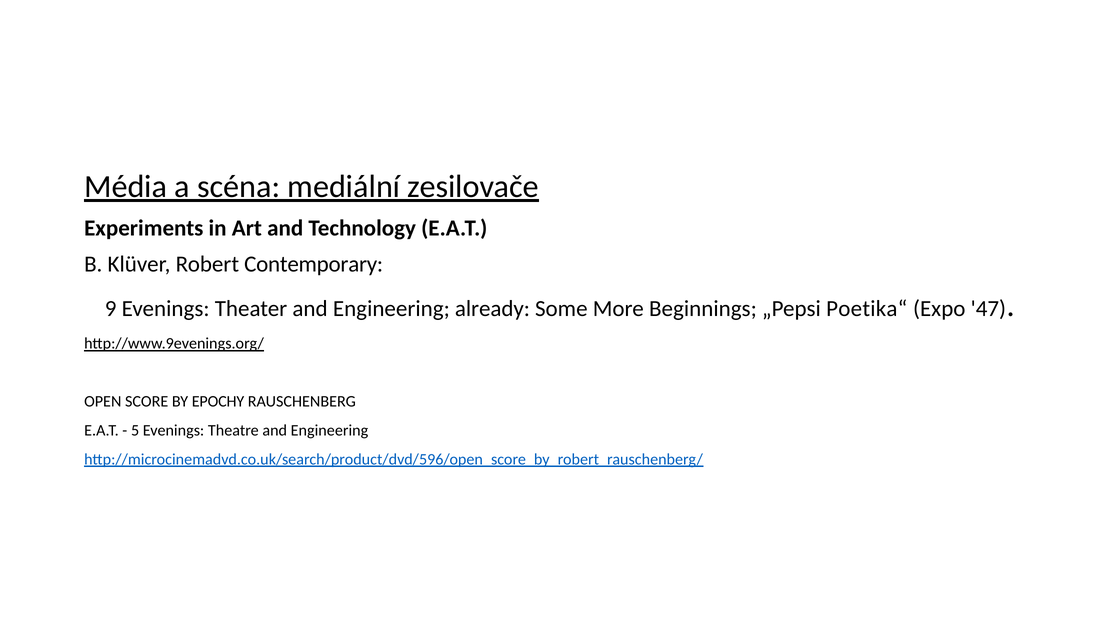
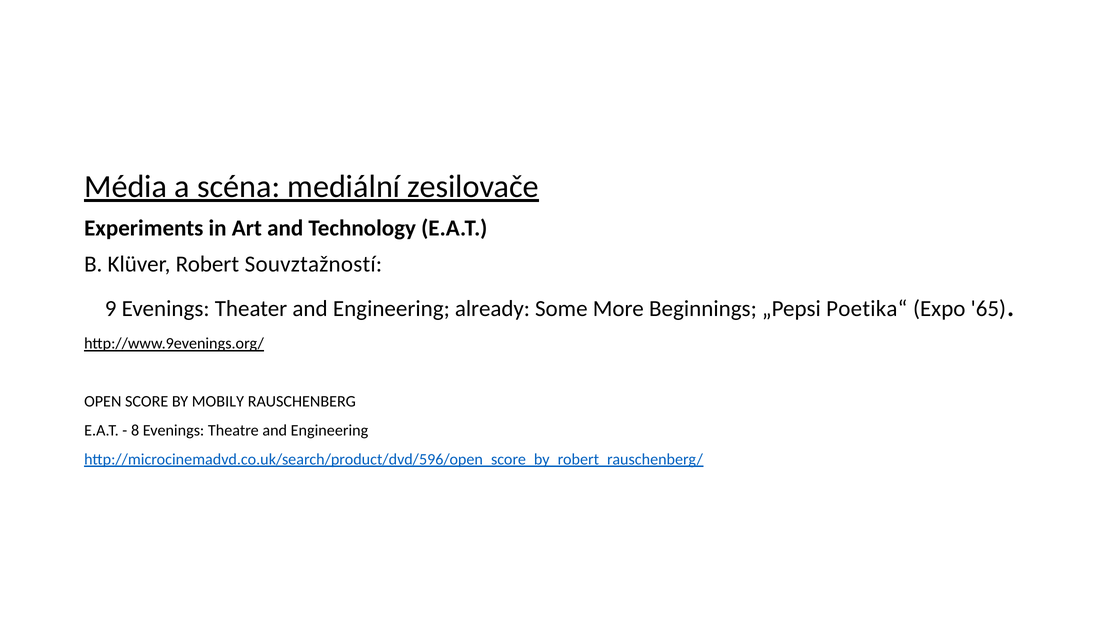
Contemporary: Contemporary -> Souvztažností
47: 47 -> 65
EPOCHY: EPOCHY -> MOBILY
5: 5 -> 8
